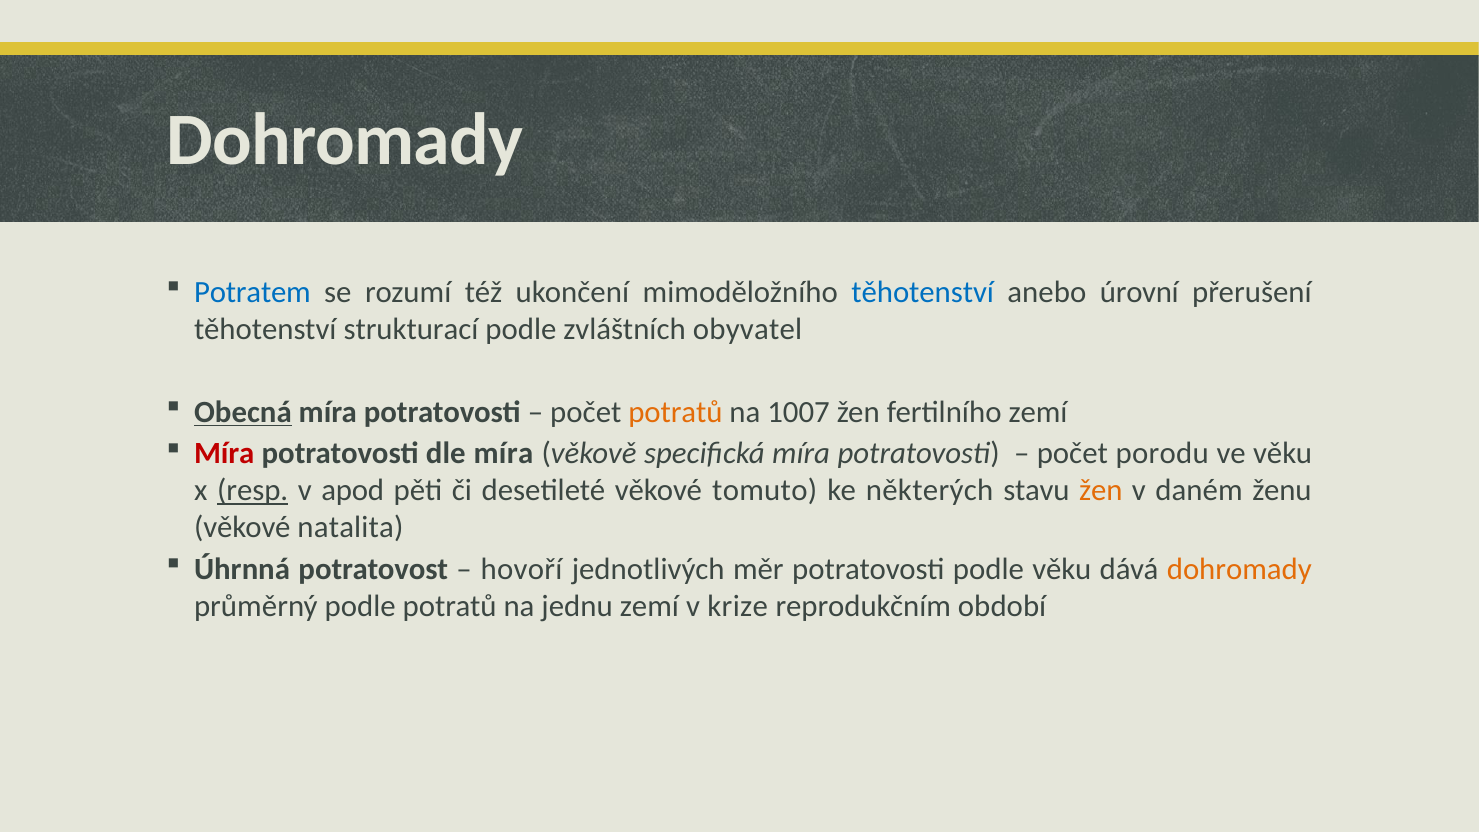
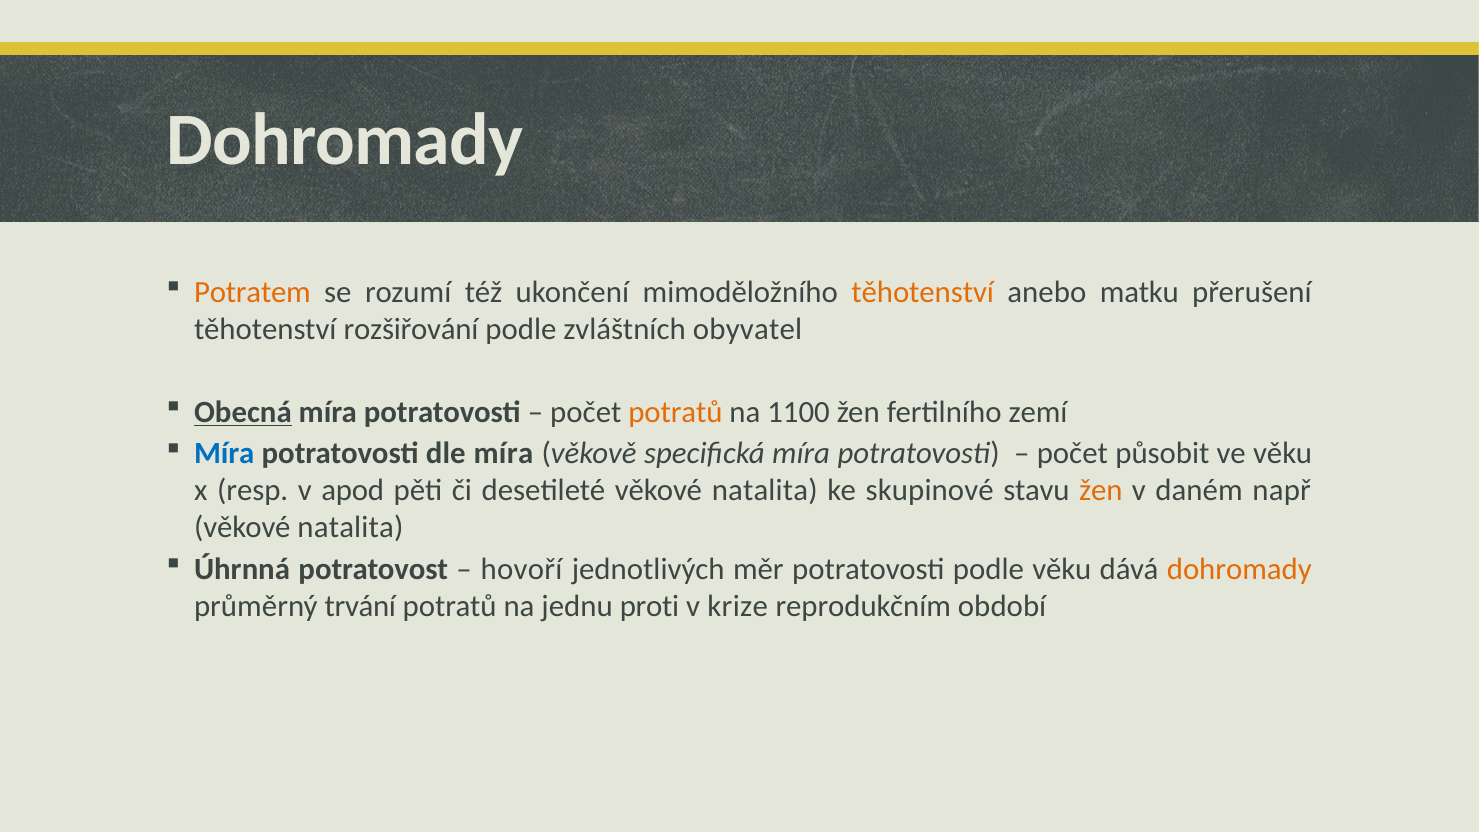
Potratem colour: blue -> orange
těhotenství at (923, 292) colour: blue -> orange
úrovní: úrovní -> matku
strukturací: strukturací -> rozšiřování
1007: 1007 -> 1100
Míra at (224, 454) colour: red -> blue
porodu: porodu -> působit
resp underline: present -> none
desetileté věkové tomuto: tomuto -> natalita
některých: některých -> skupinové
ženu: ženu -> např
průměrný podle: podle -> trvání
jednu zemí: zemí -> proti
